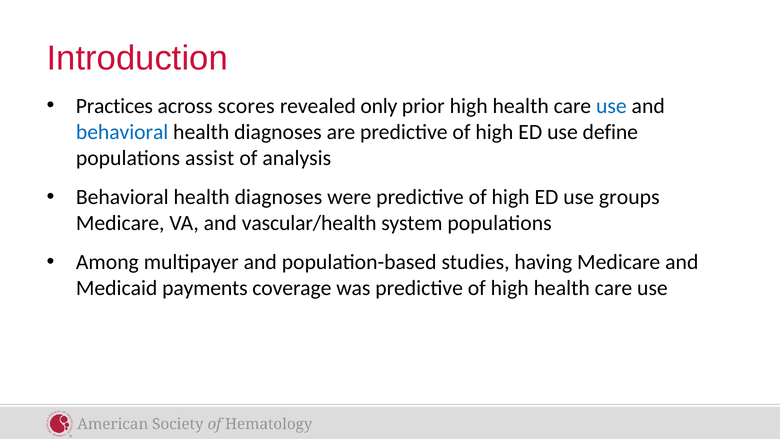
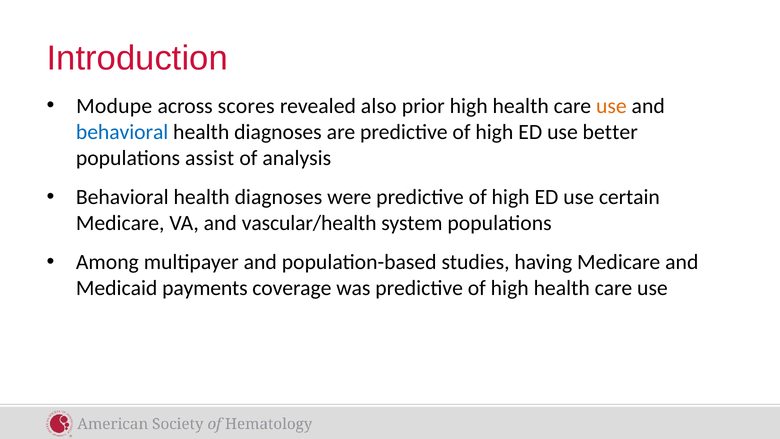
Practices: Practices -> Modupe
only: only -> also
use at (611, 106) colour: blue -> orange
define: define -> better
groups: groups -> certain
